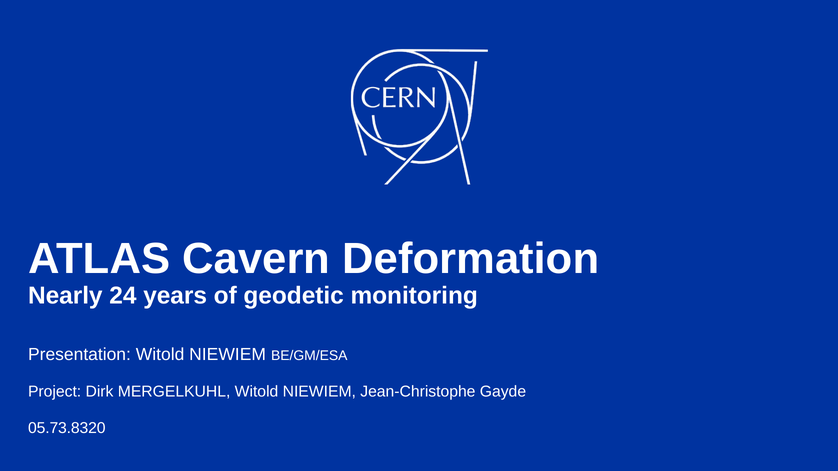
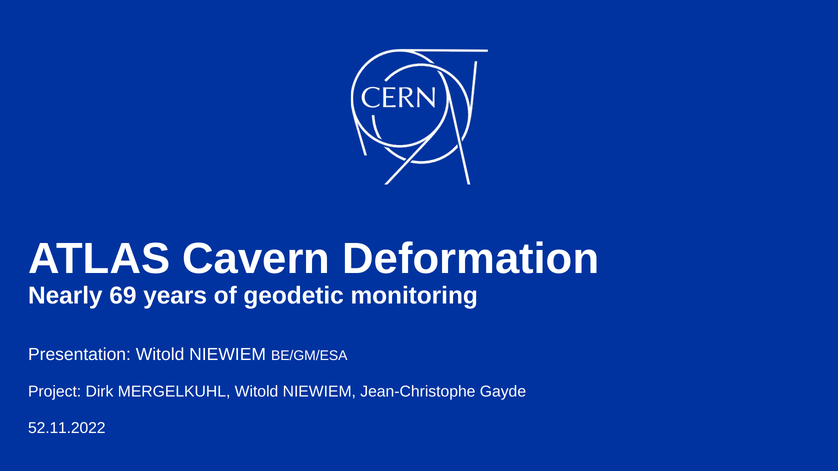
24: 24 -> 69
05.73.8320: 05.73.8320 -> 52.11.2022
